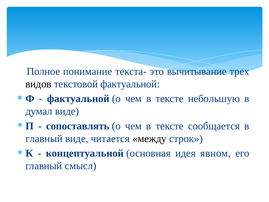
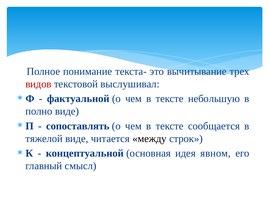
видов colour: black -> red
текстовой фактуальной: фактуальной -> выслушивал
думал: думал -> полно
главный at (44, 138): главный -> тяжелой
